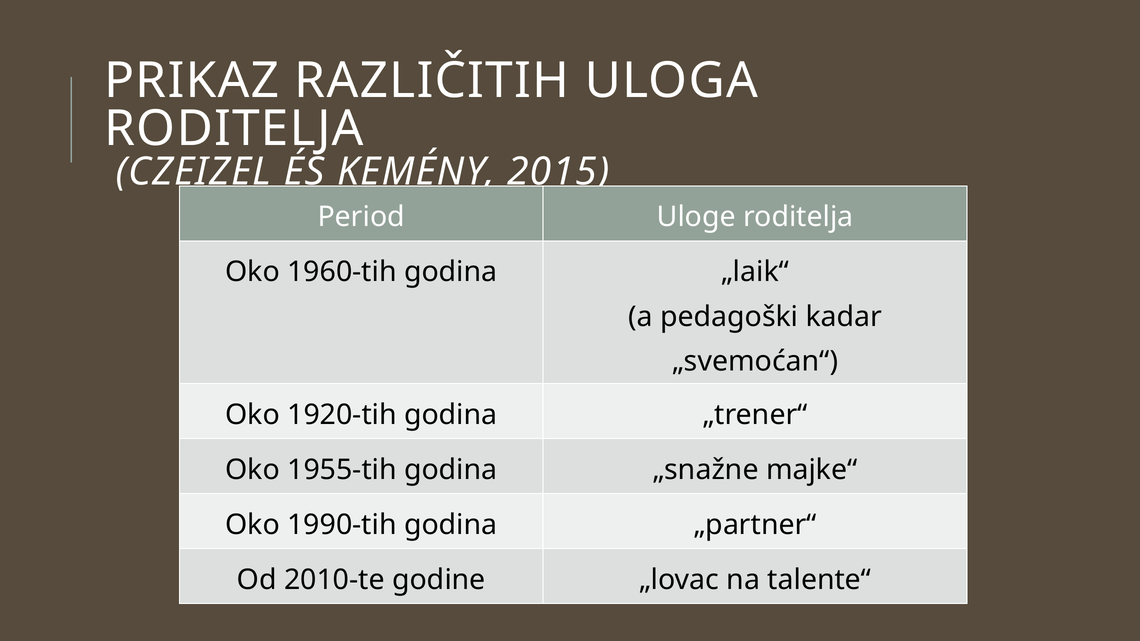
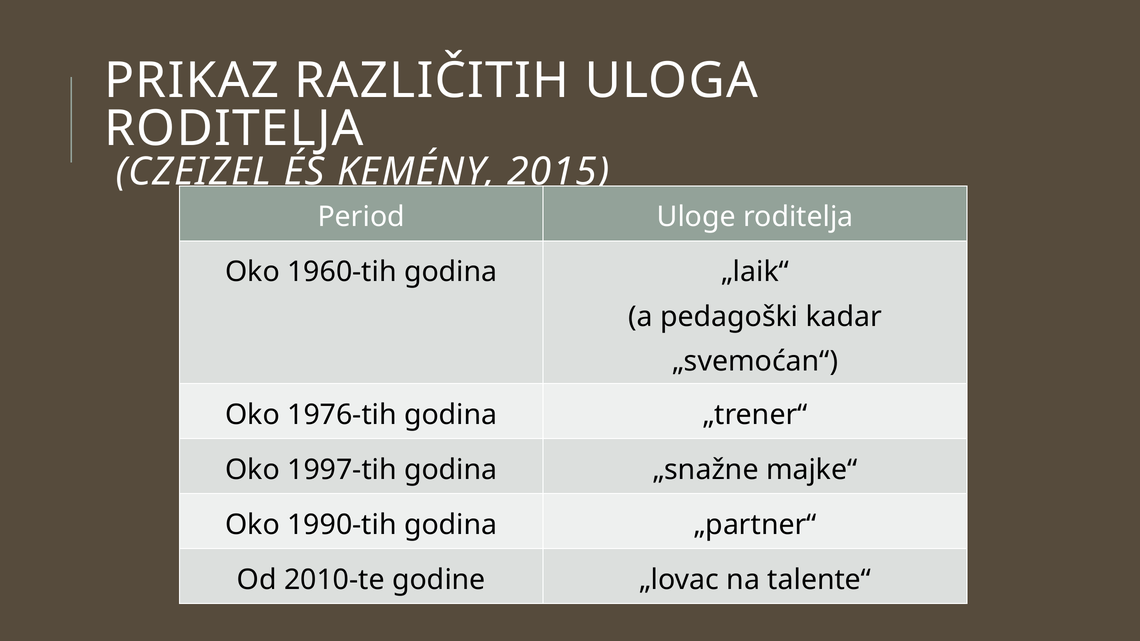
1920-tih: 1920-tih -> 1976-tih
1955-tih: 1955-tih -> 1997-tih
